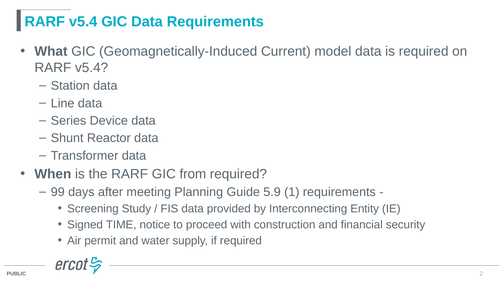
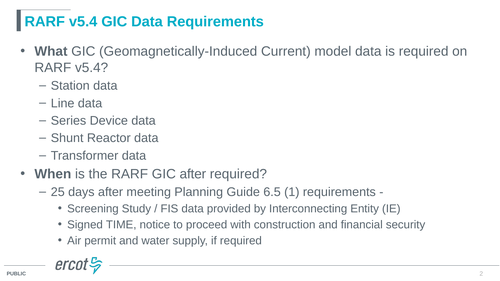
GIC from: from -> after
99: 99 -> 25
5.9: 5.9 -> 6.5
